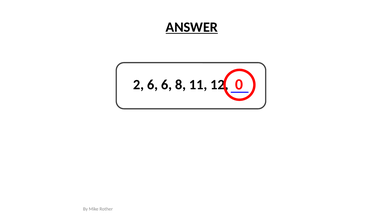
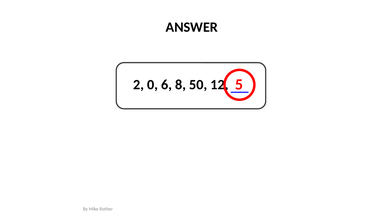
ANSWER underline: present -> none
2 6: 6 -> 0
11: 11 -> 50
0: 0 -> 5
